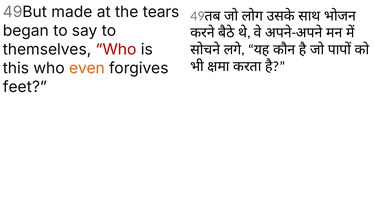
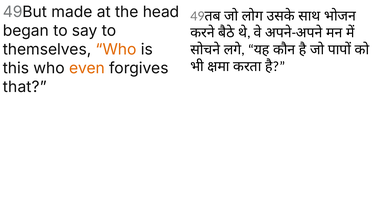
tears: tears -> head
Who at (116, 49) colour: red -> orange
feet: feet -> that
